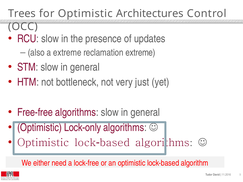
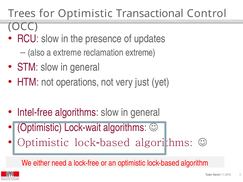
Architectures: Architectures -> Transactional
bottleneck: bottleneck -> operations
Free-free: Free-free -> Intel-free
Lock-only: Lock-only -> Lock-wait
